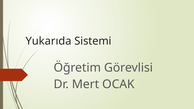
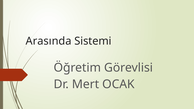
Yukarıda: Yukarıda -> Arasında
